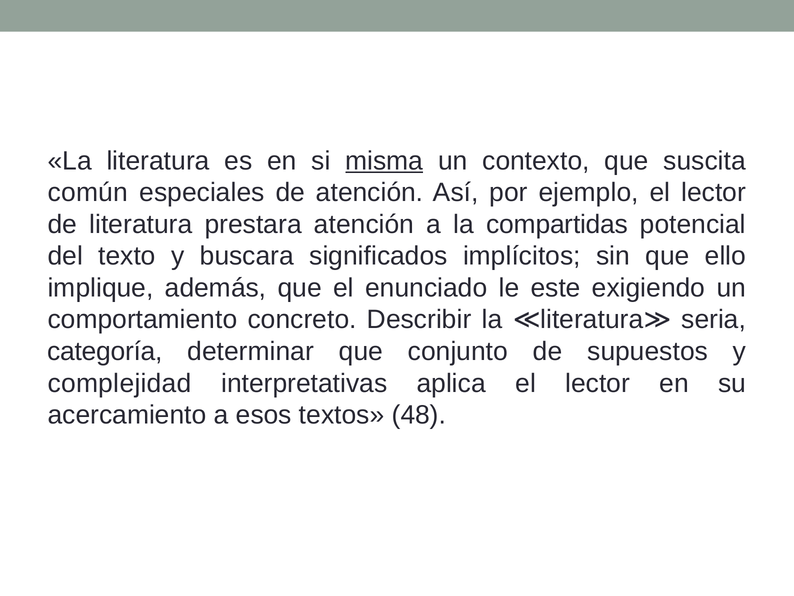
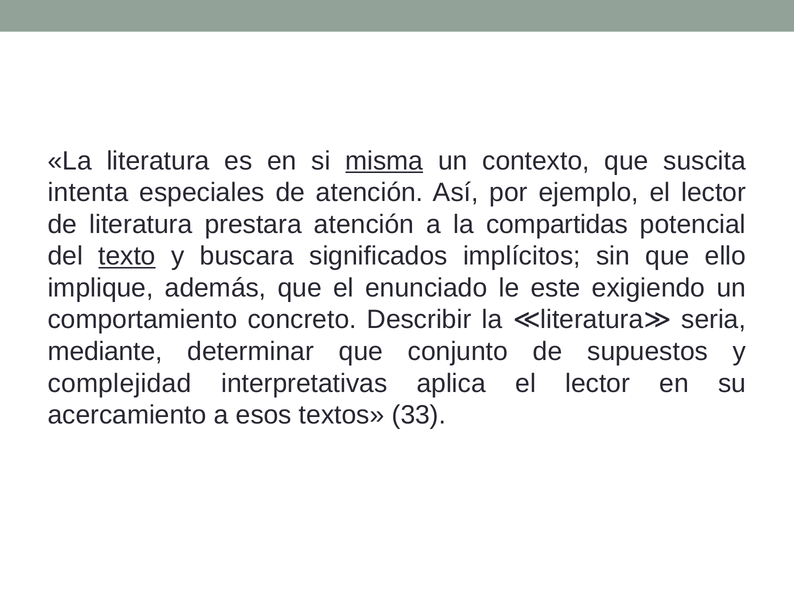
común: común -> intenta
texto underline: none -> present
categoría: categoría -> mediante
48: 48 -> 33
